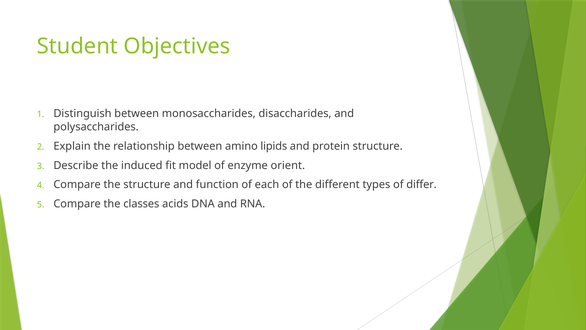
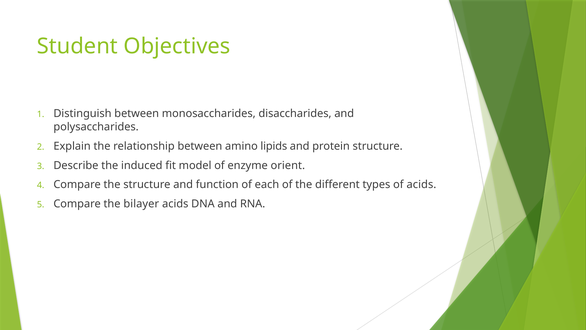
of differ: differ -> acids
classes: classes -> bilayer
